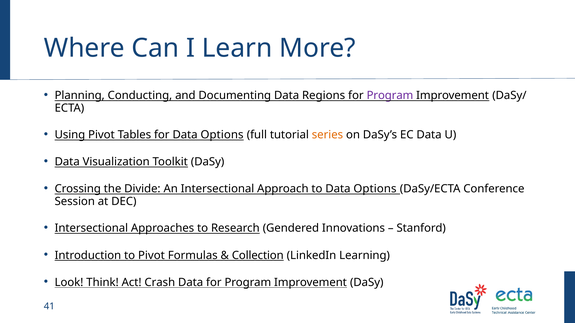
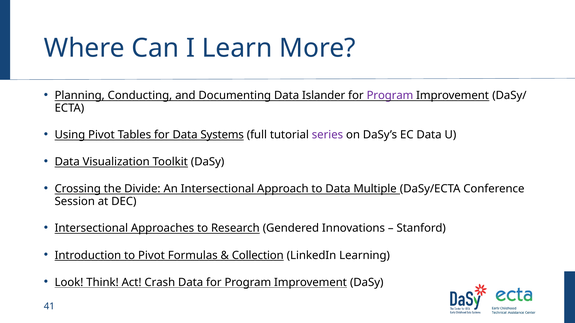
Regions: Regions -> Islander
for Data Options: Options -> Systems
series colour: orange -> purple
to Data Options: Options -> Multiple
